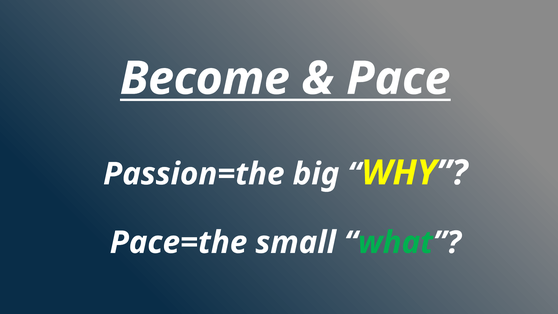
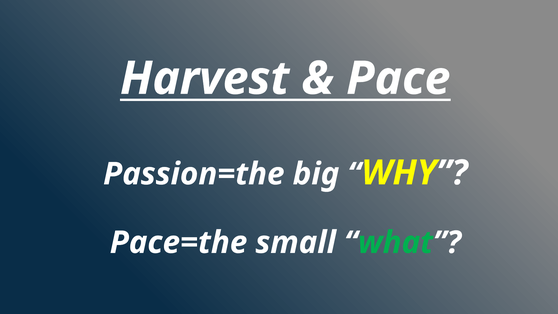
Become: Become -> Harvest
